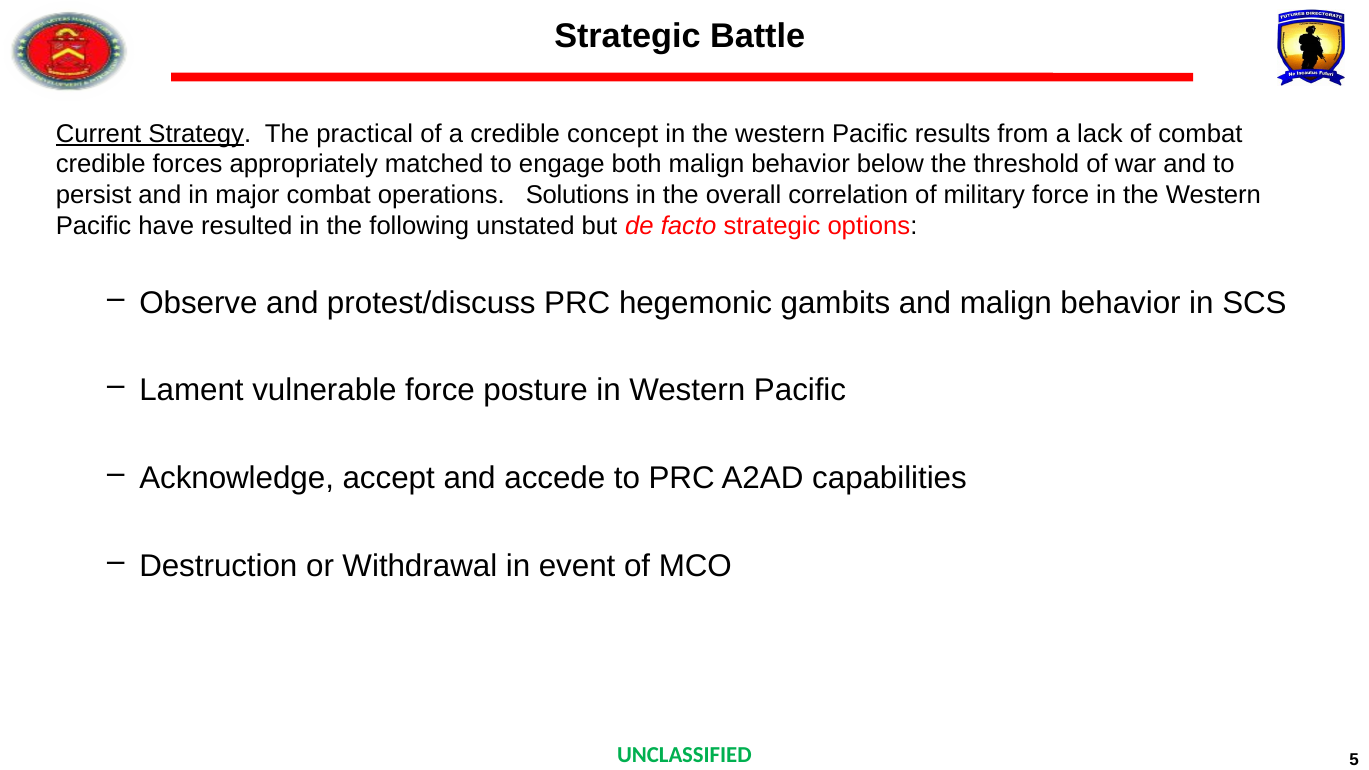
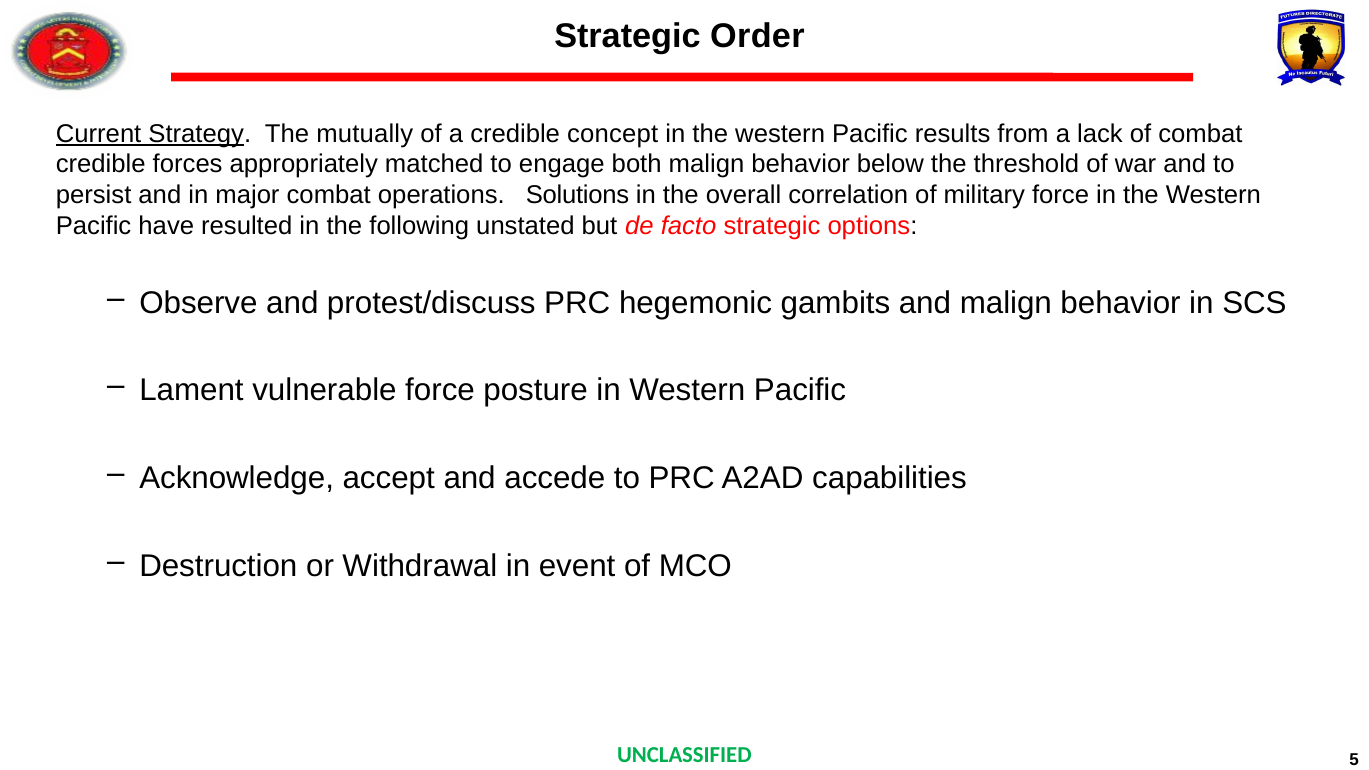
Battle: Battle -> Order
practical: practical -> mutually
